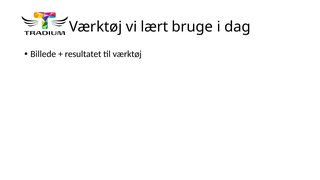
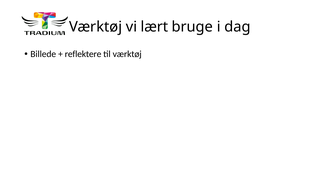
resultatet: resultatet -> reflektere
